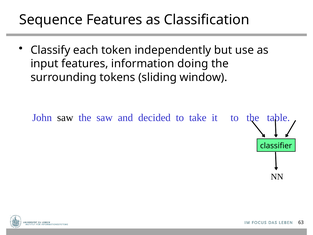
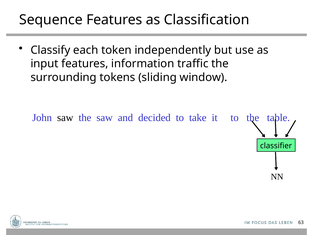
doing: doing -> traffic
